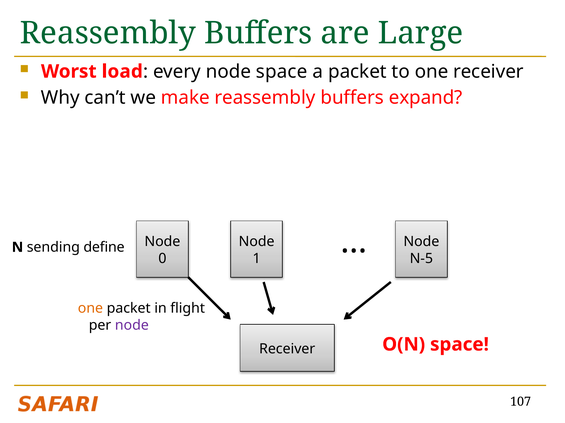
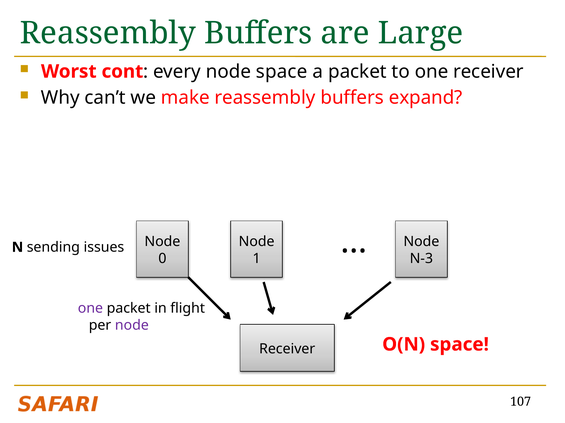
load: load -> cont
define: define -> issues
N-5: N-5 -> N-3
one at (90, 309) colour: orange -> purple
